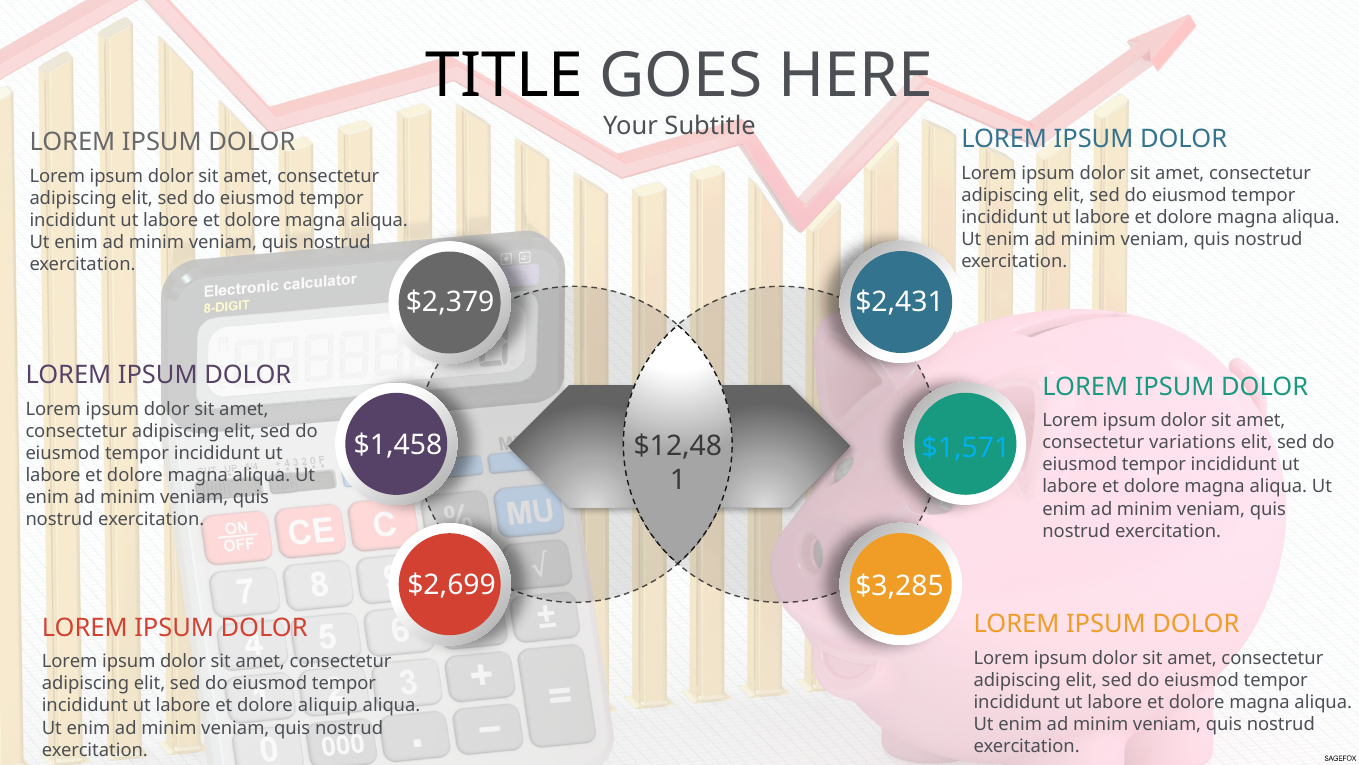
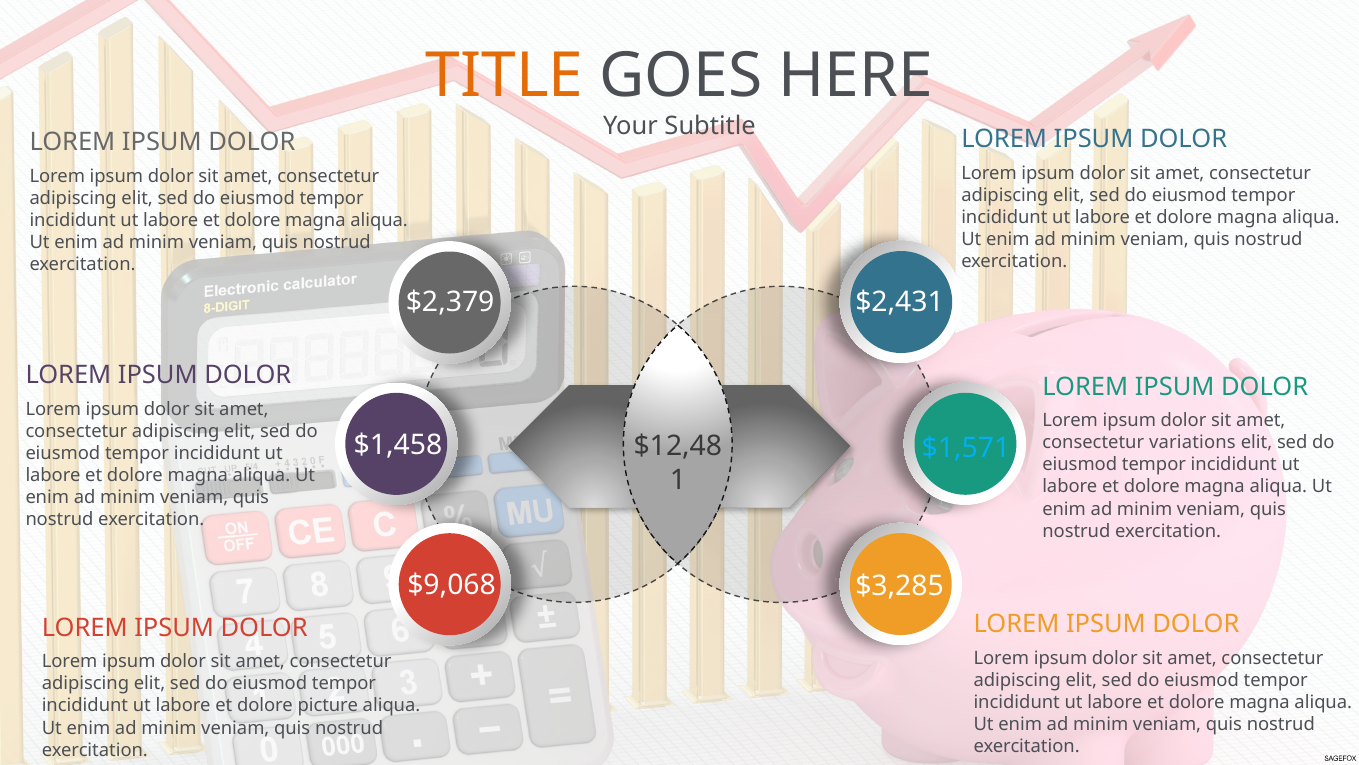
TITLE colour: black -> orange
$2,699: $2,699 -> $9,068
aliquip: aliquip -> picture
